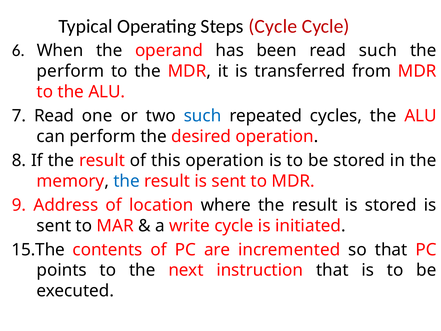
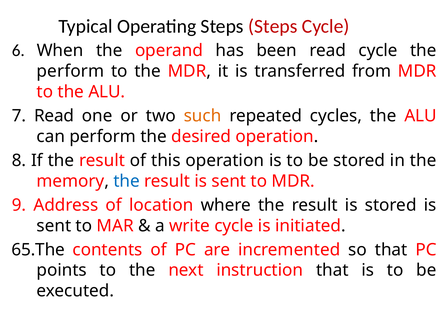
Steps Cycle: Cycle -> Steps
read such: such -> cycle
such at (203, 116) colour: blue -> orange
15.The: 15.The -> 65.The
